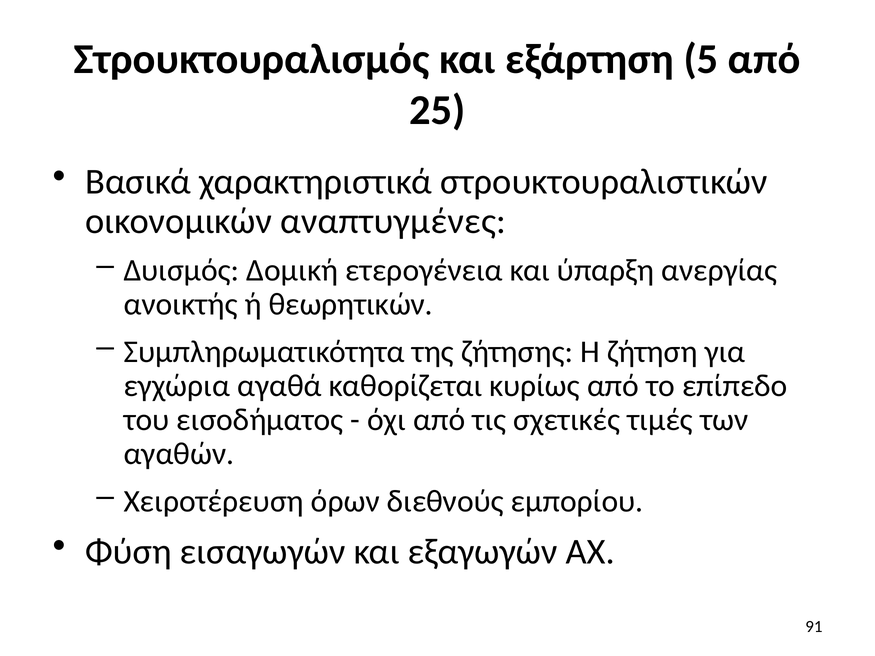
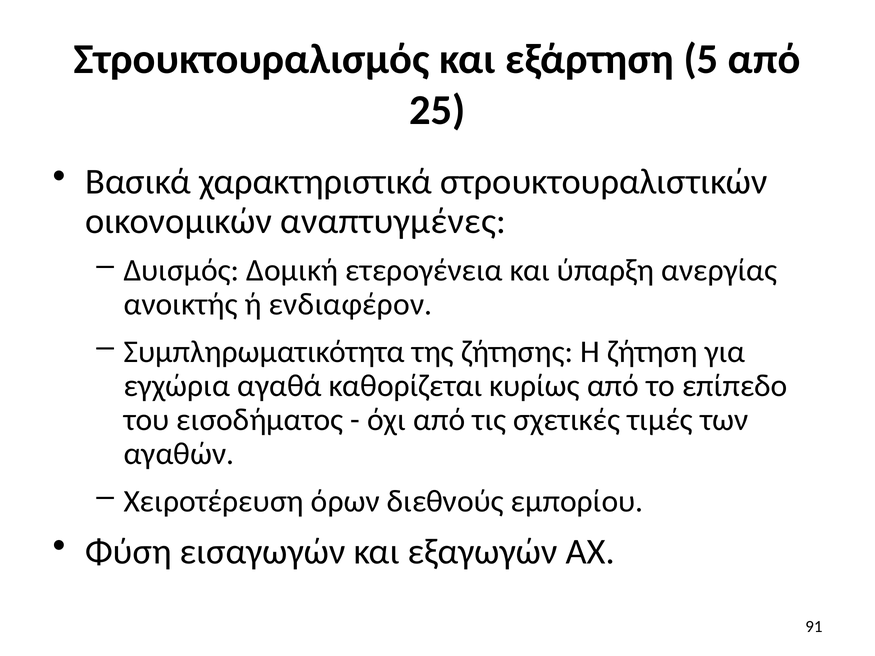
θεωρητικών: θεωρητικών -> ενδιαφέρον
